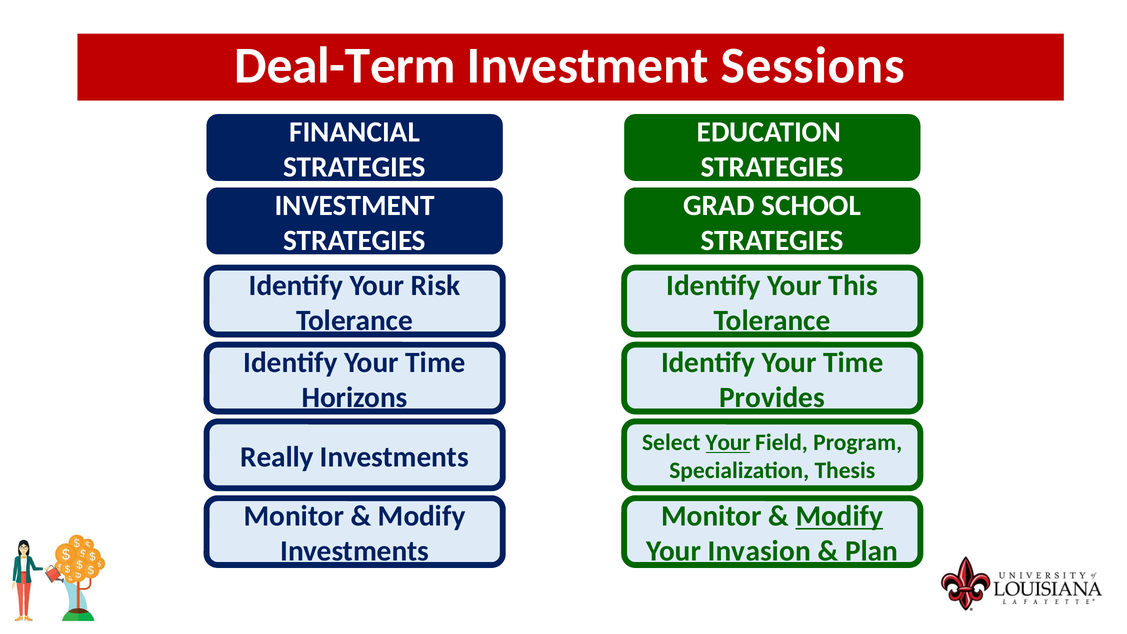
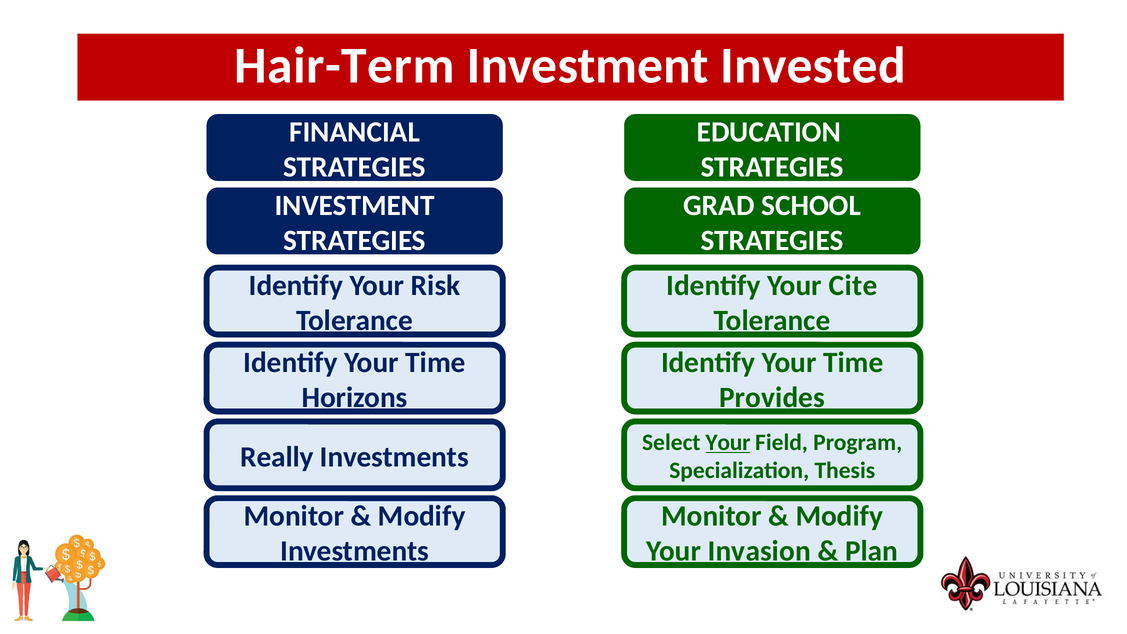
Deal-Term: Deal-Term -> Hair-Term
Sessions: Sessions -> Invested
This: This -> Cite
Modify at (839, 516) underline: present -> none
